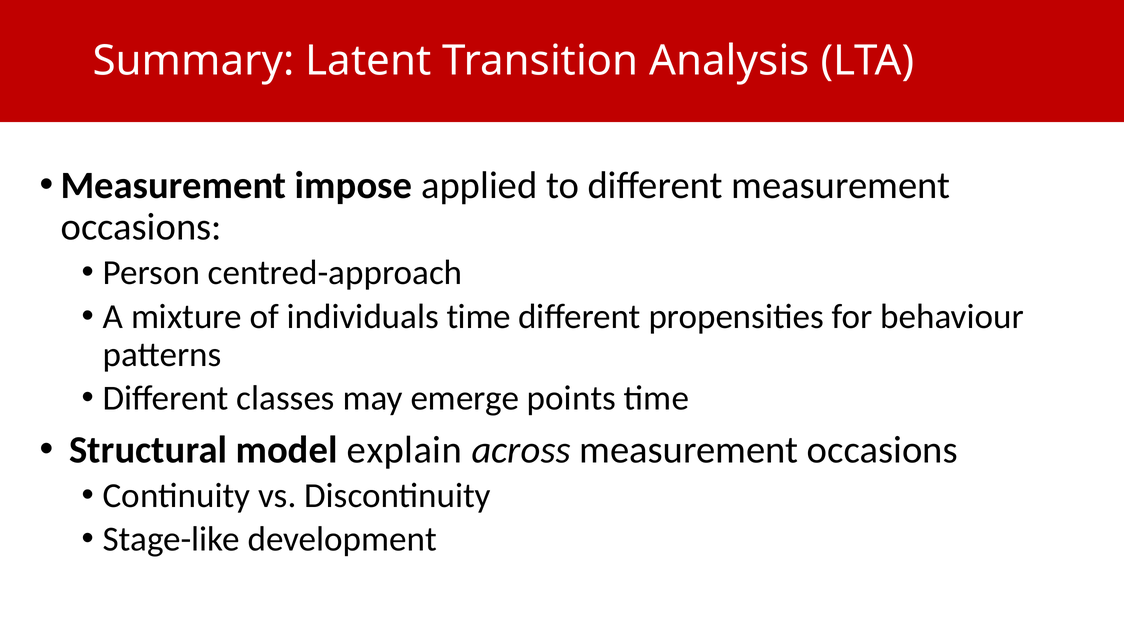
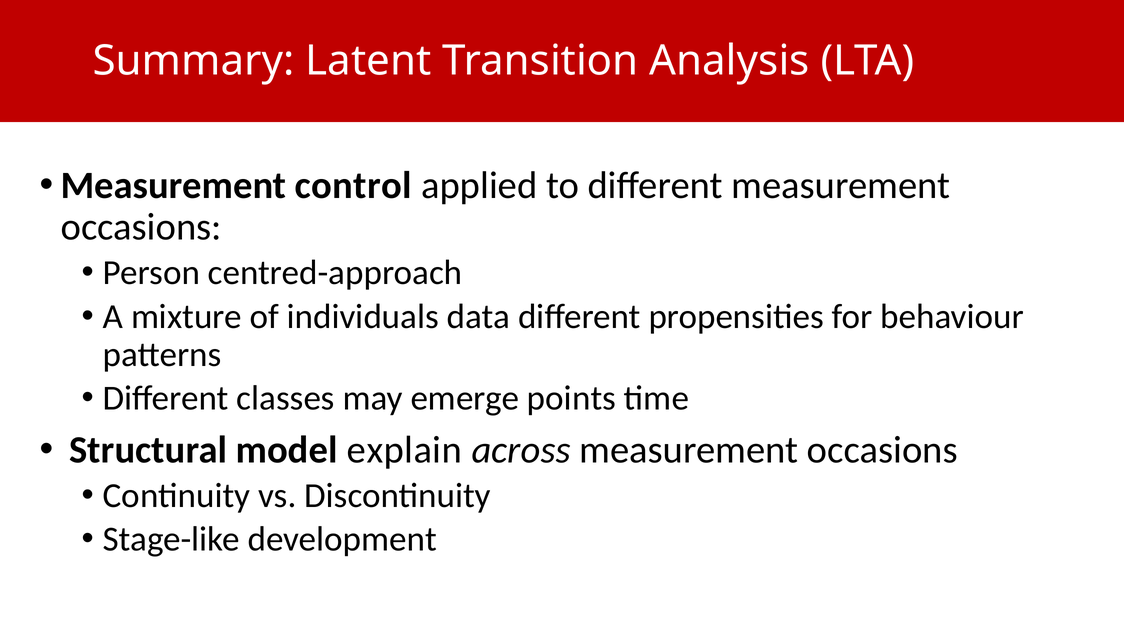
impose: impose -> control
individuals time: time -> data
